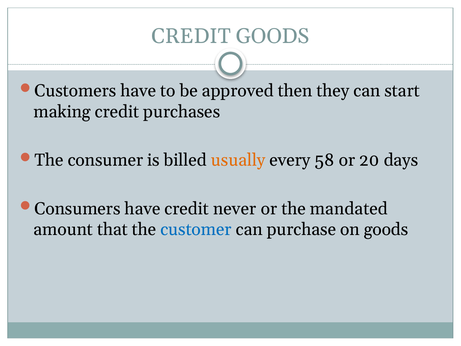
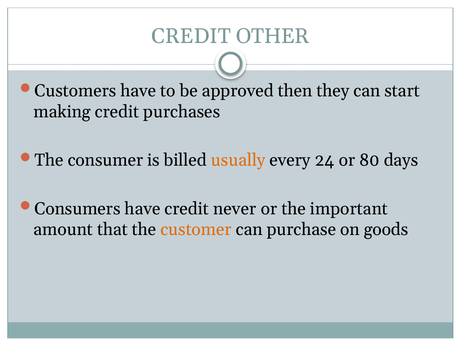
CREDIT GOODS: GOODS -> OTHER
58: 58 -> 24
20: 20 -> 80
mandated: mandated -> important
customer colour: blue -> orange
